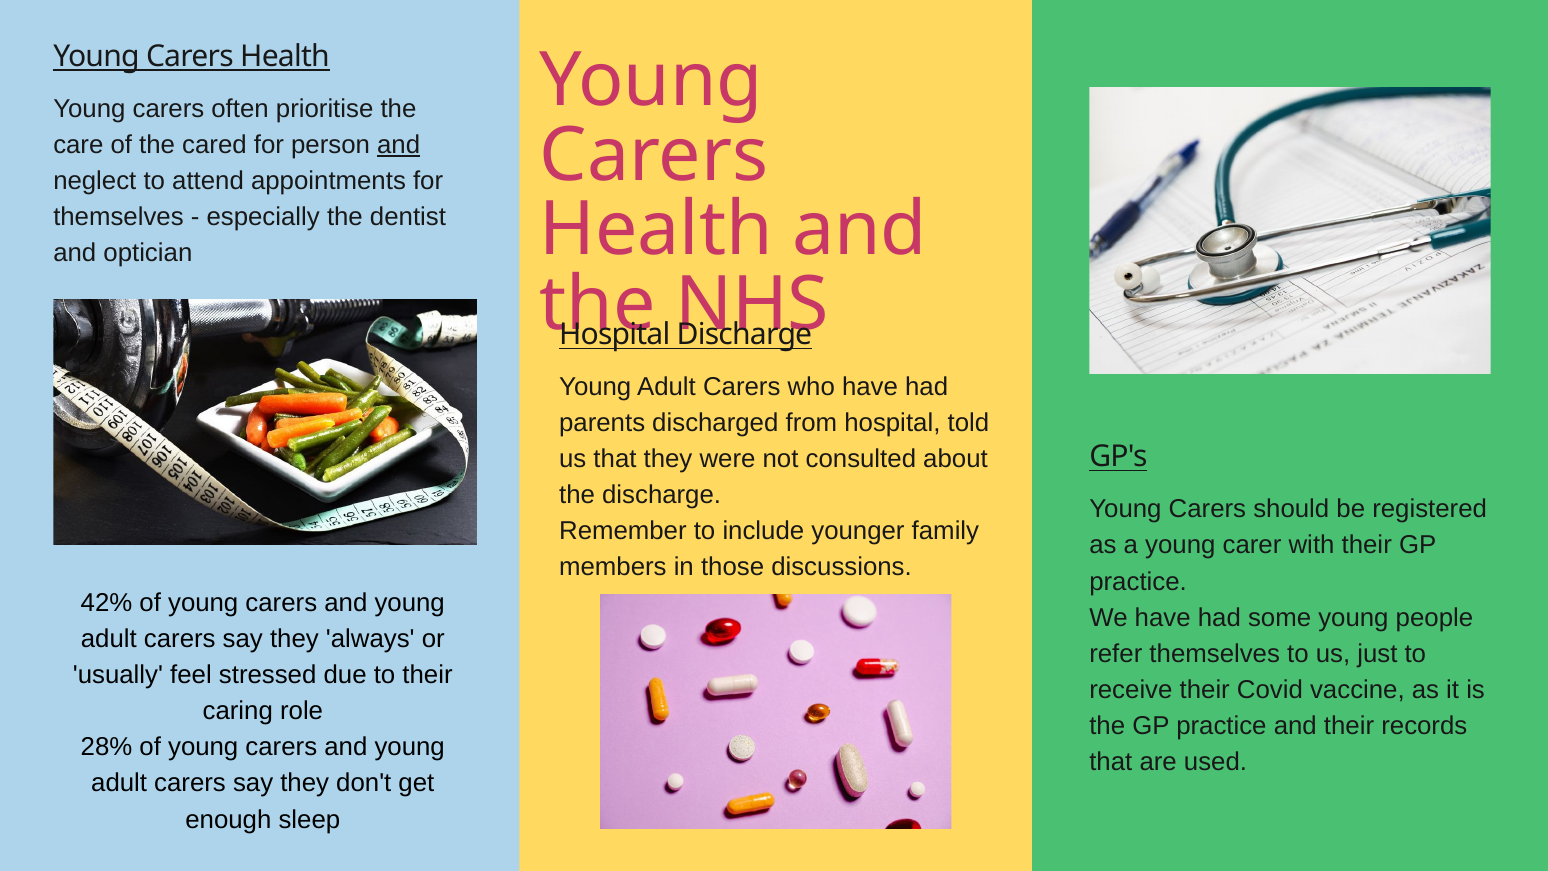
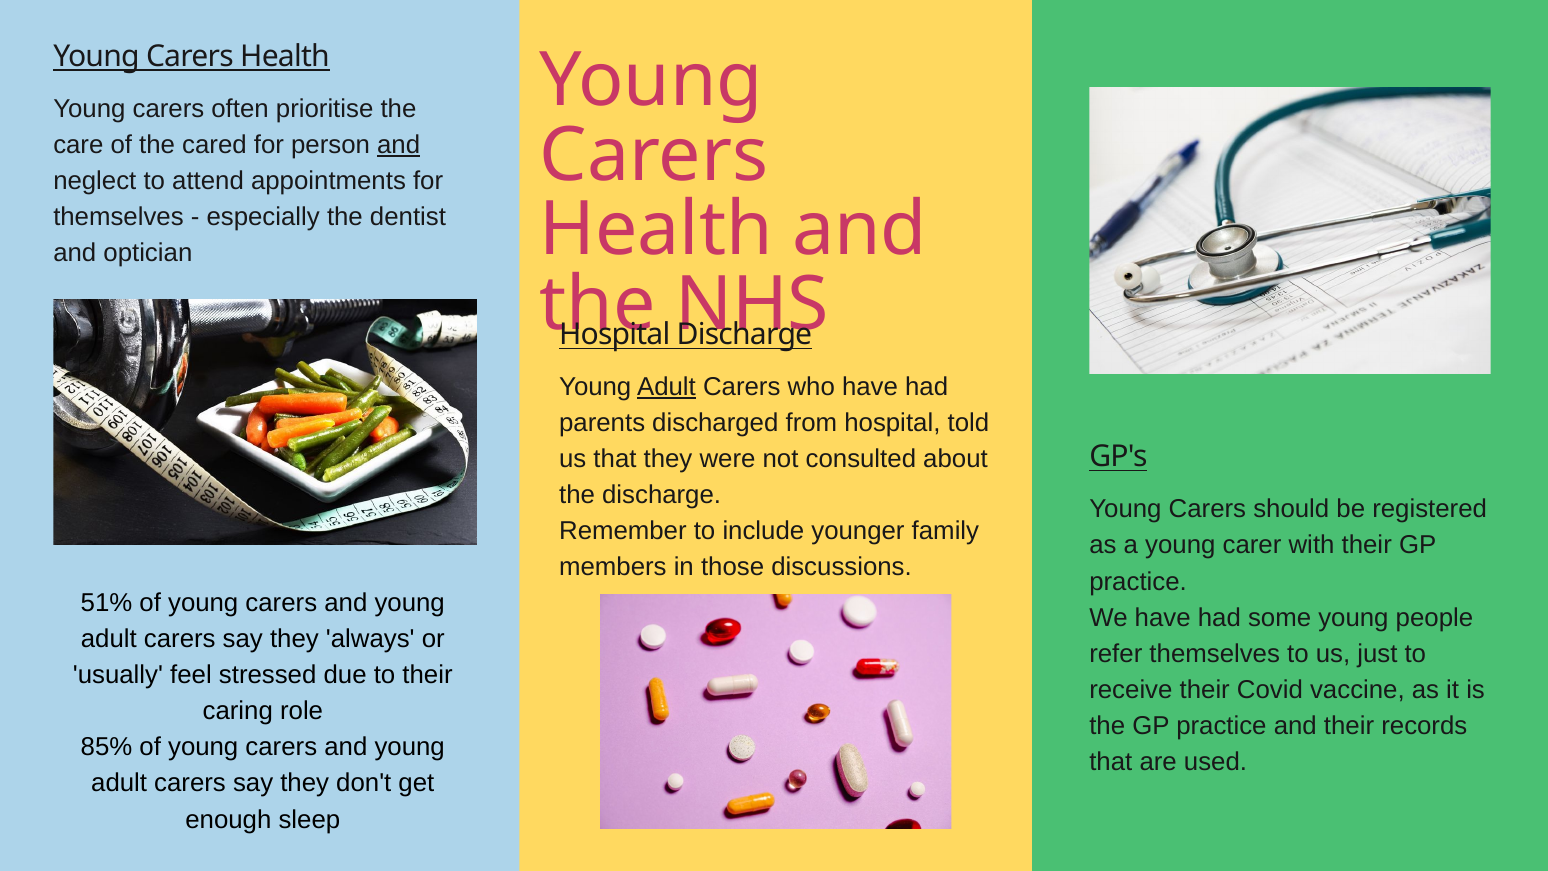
Adult at (666, 387) underline: none -> present
42%: 42% -> 51%
28%: 28% -> 85%
